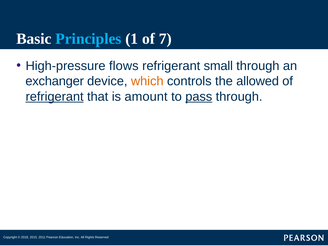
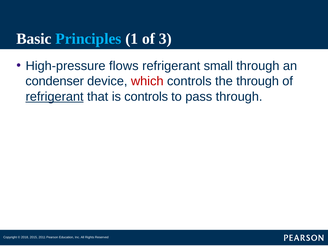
7: 7 -> 3
exchanger: exchanger -> condenser
which colour: orange -> red
the allowed: allowed -> through
is amount: amount -> controls
pass underline: present -> none
